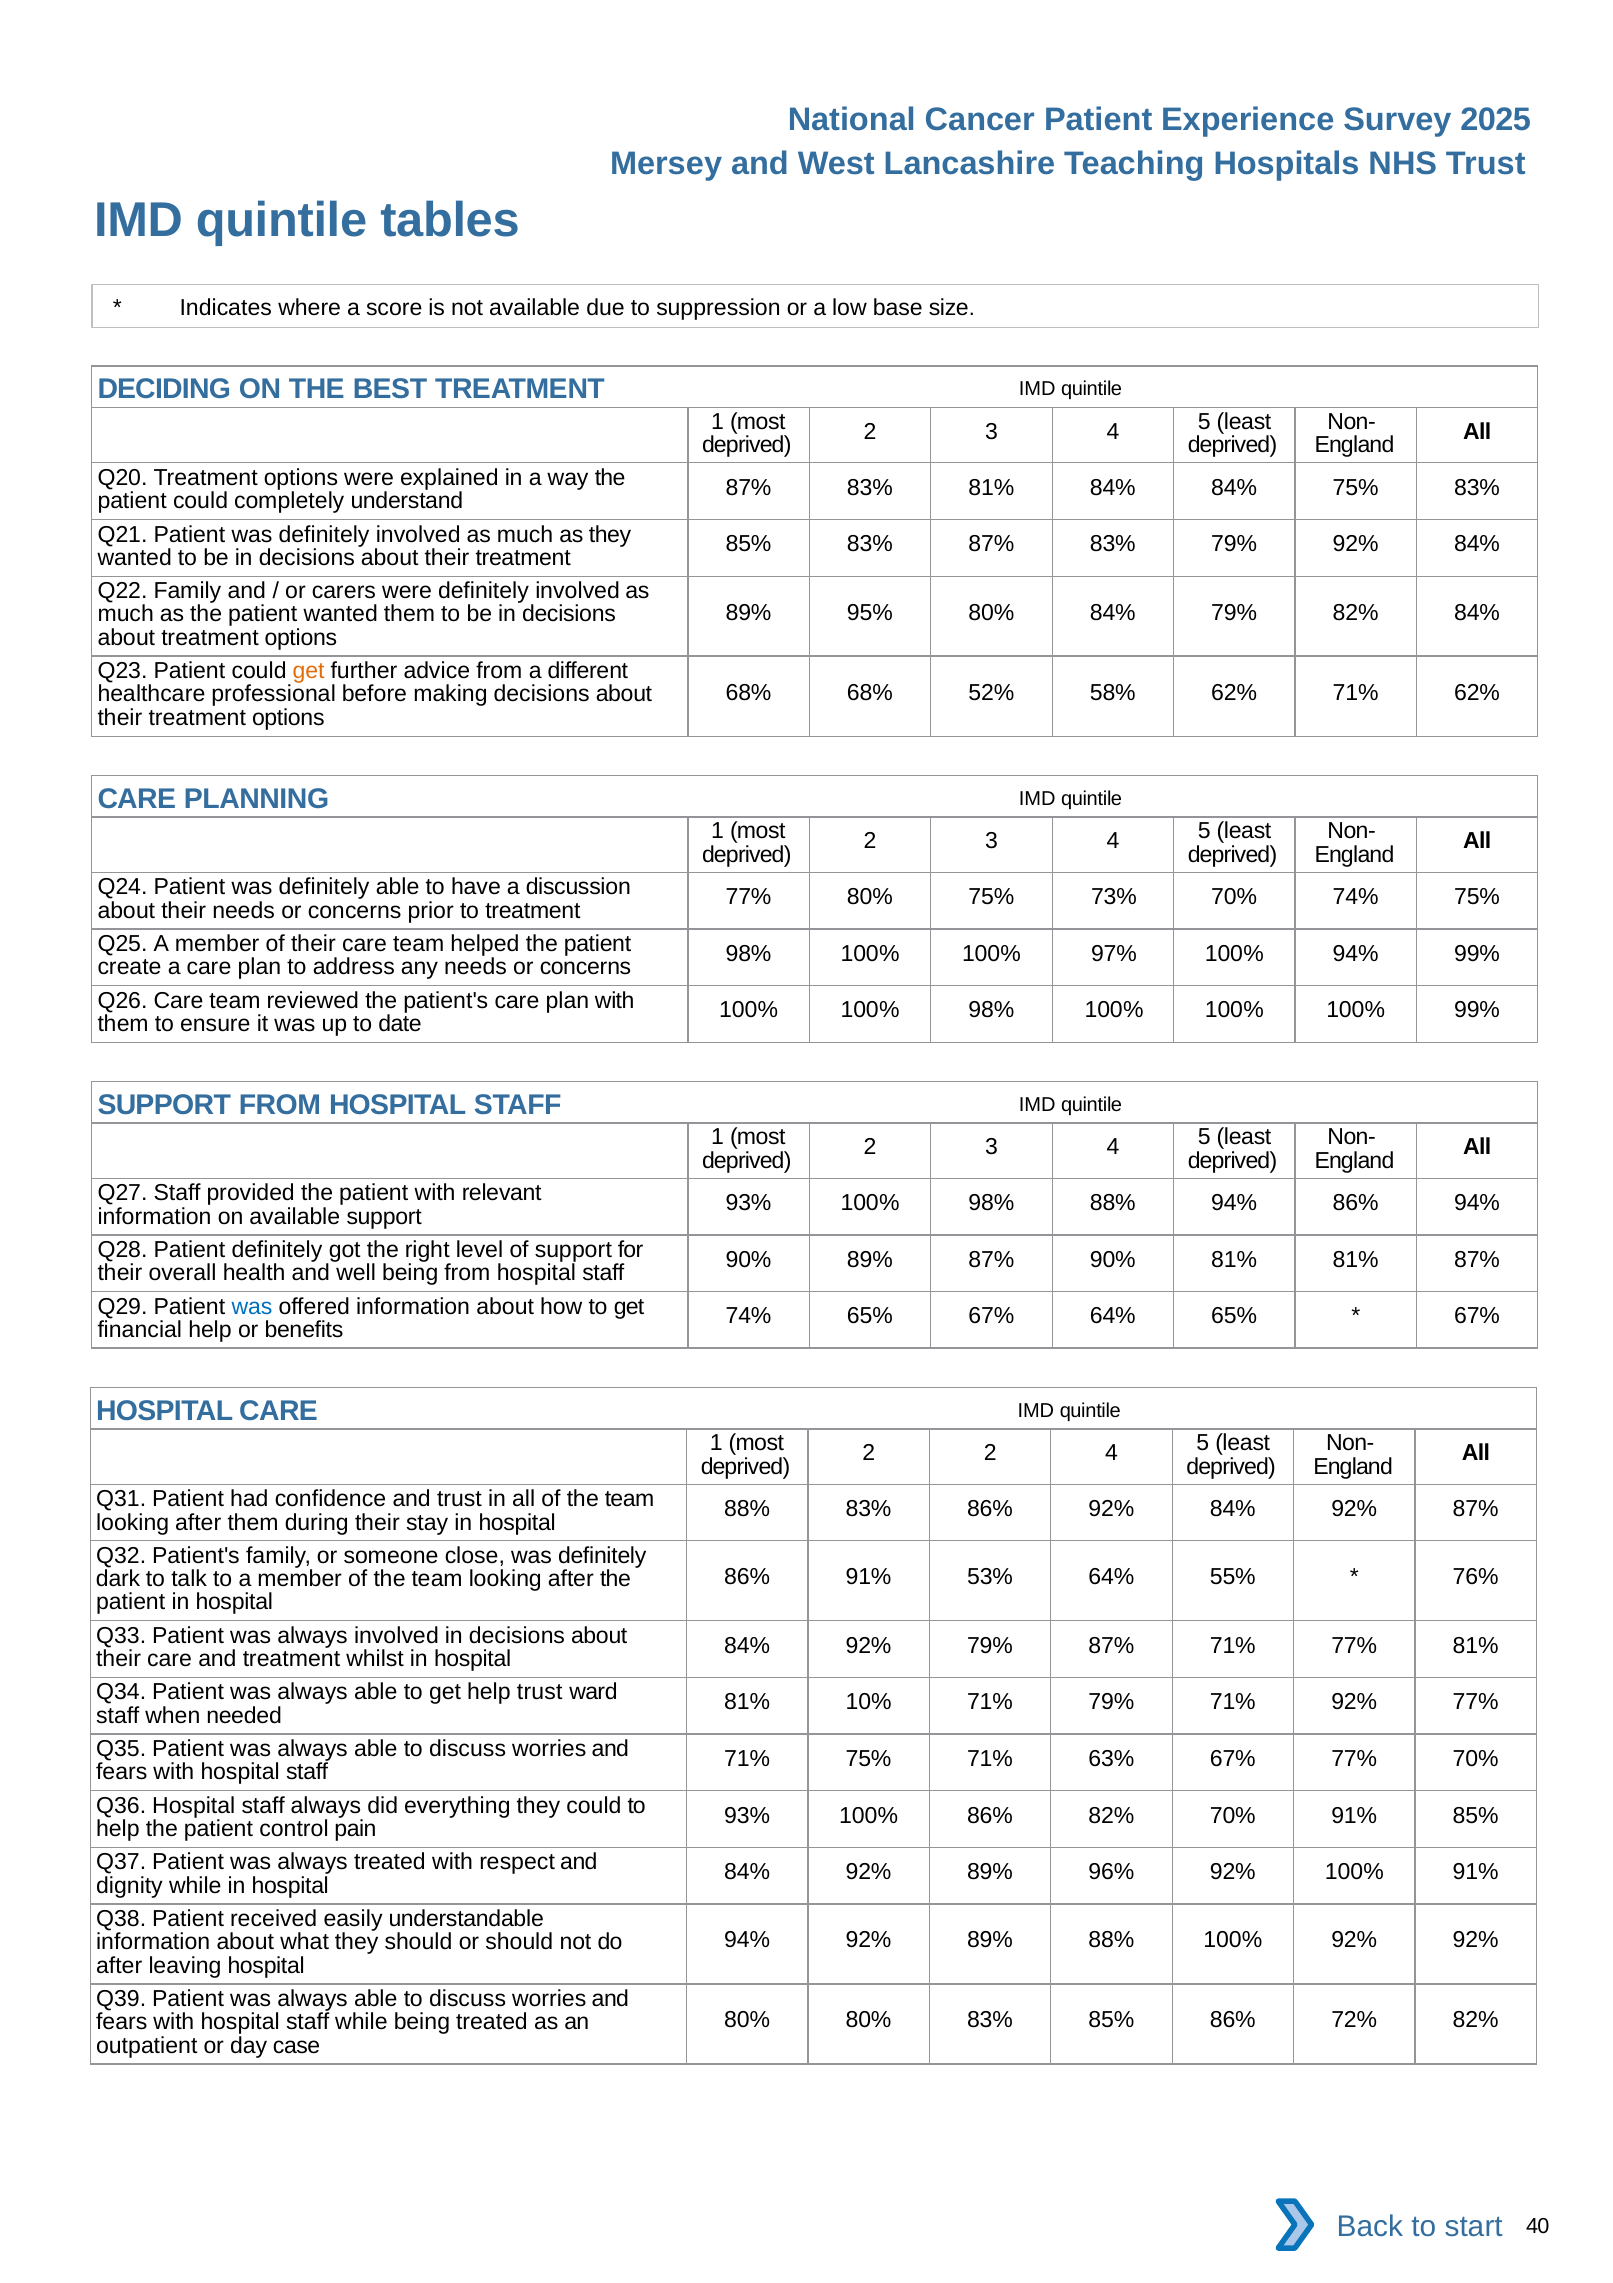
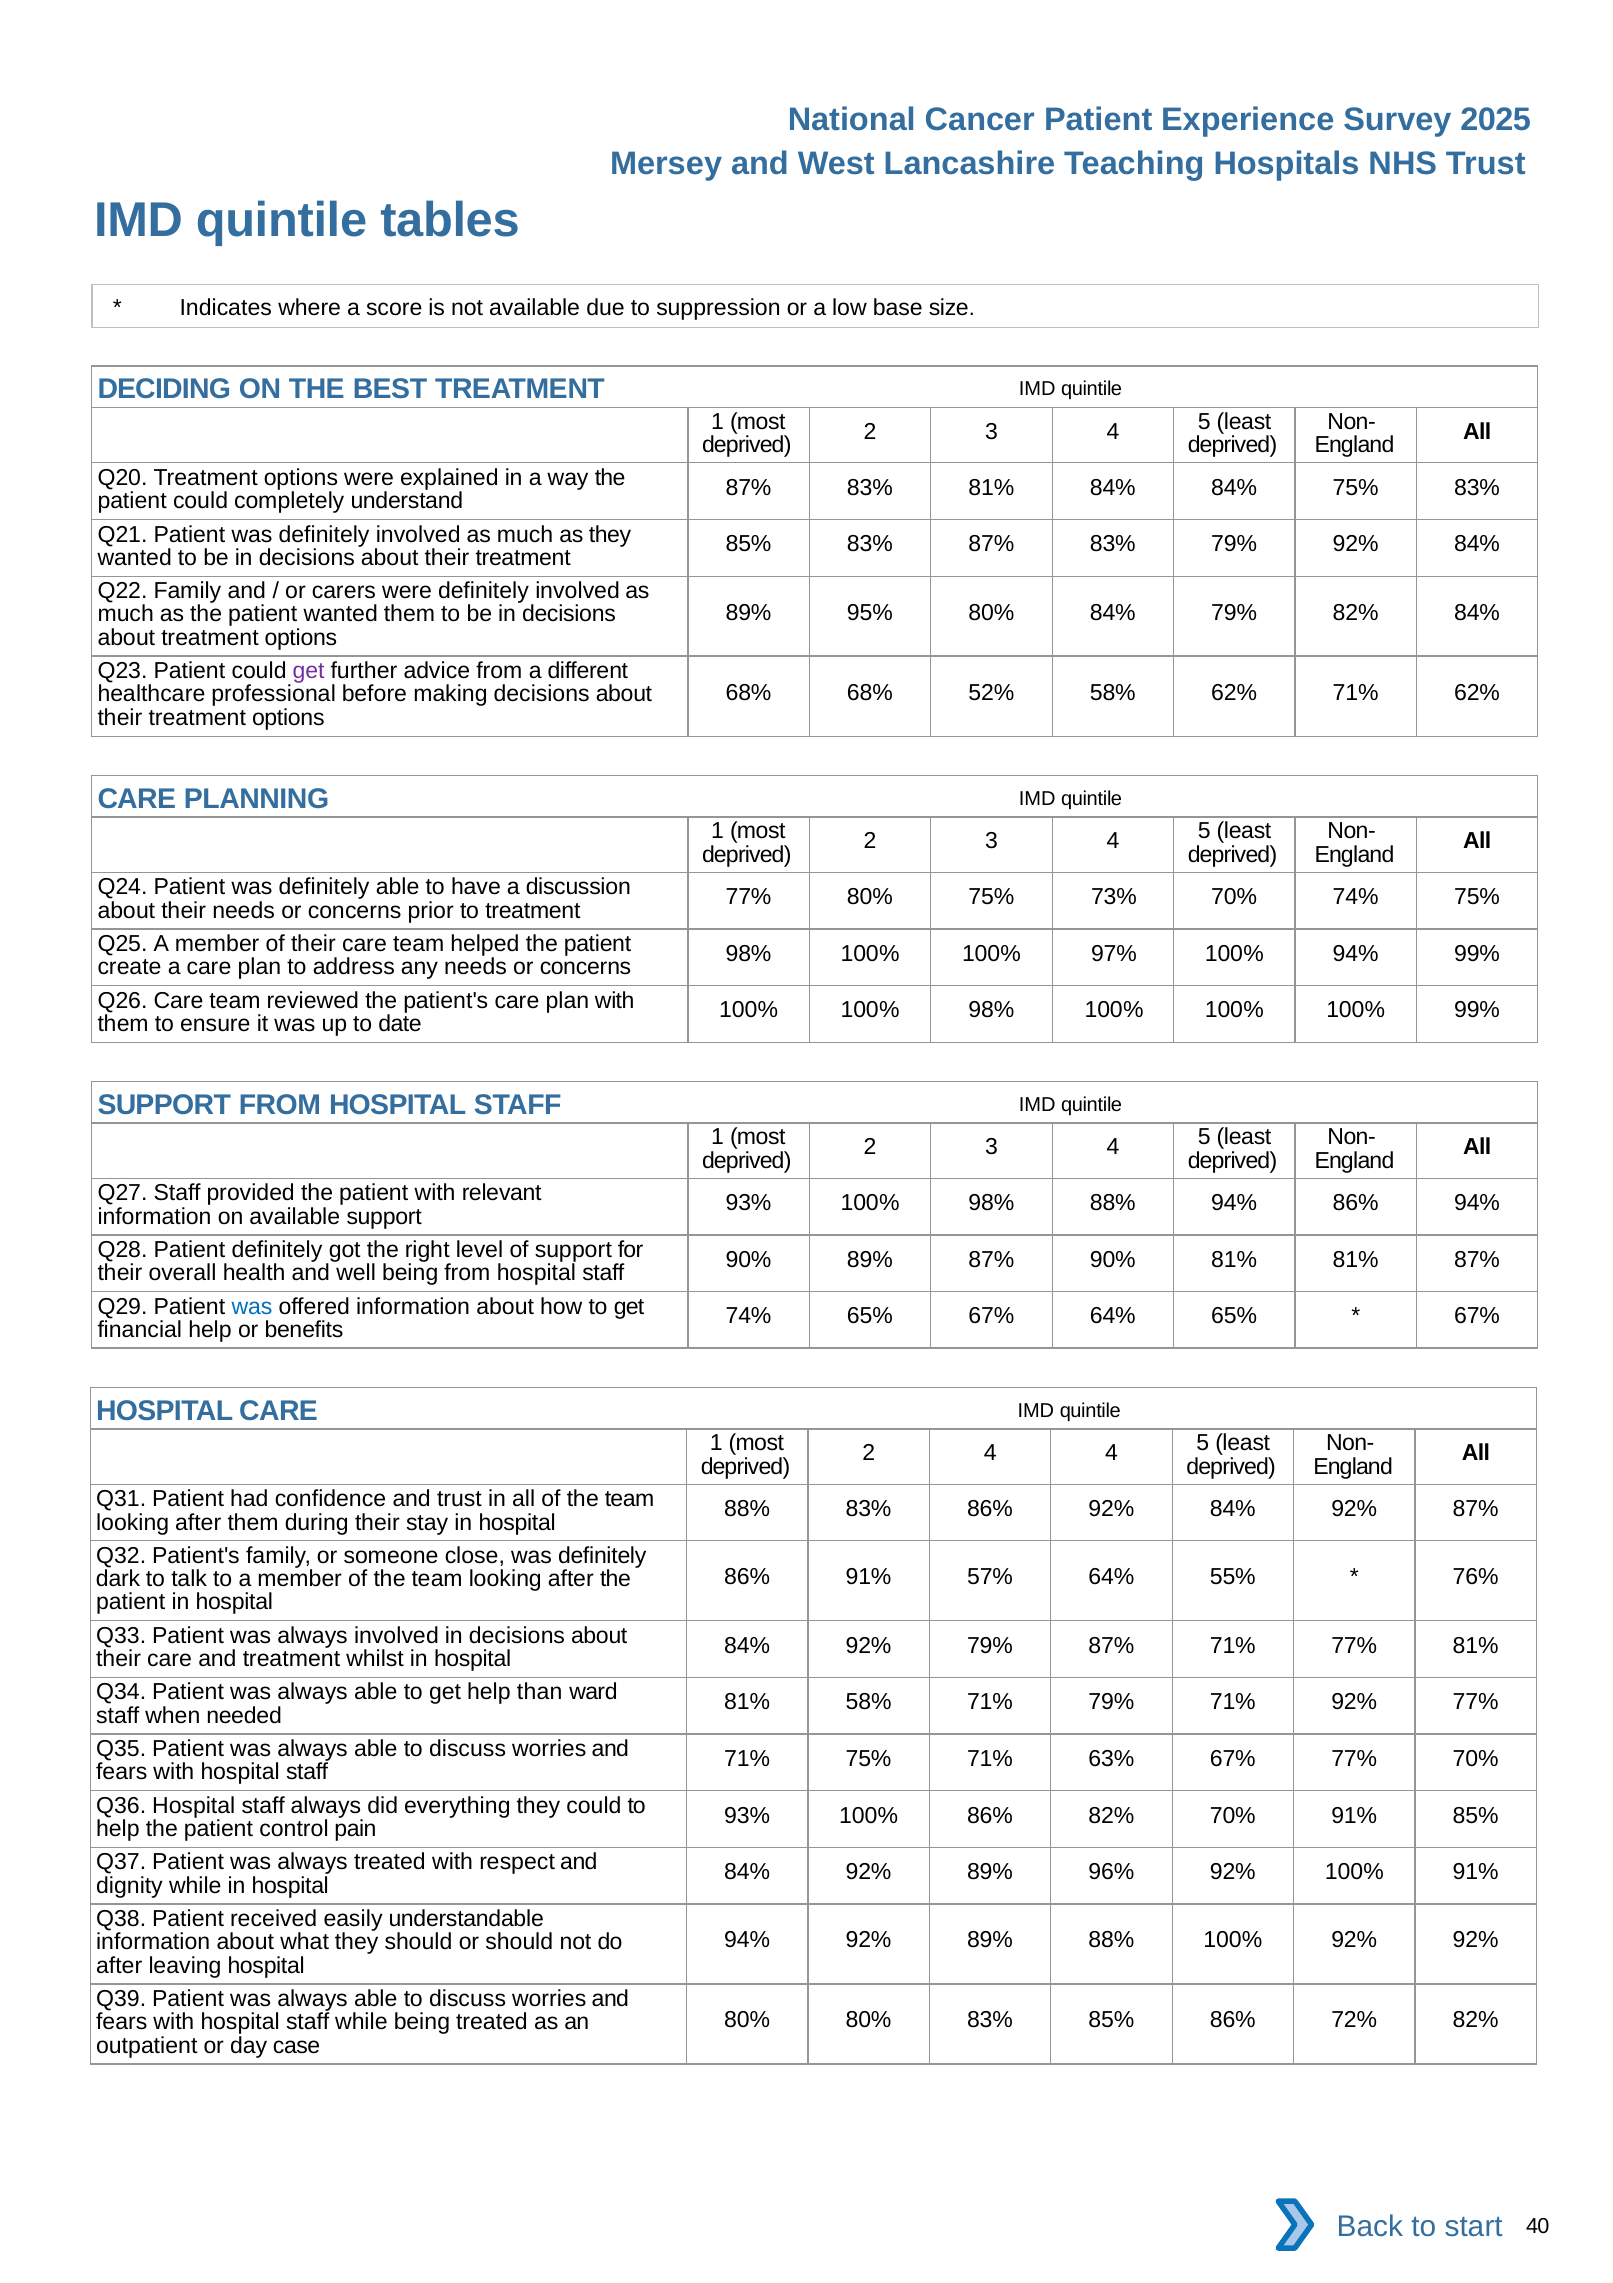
get at (309, 671) colour: orange -> purple
2 2: 2 -> 4
53%: 53% -> 57%
help trust: trust -> than
81% 10%: 10% -> 58%
